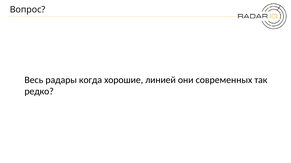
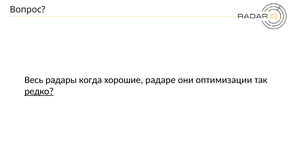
линией: линией -> радаре
современных: современных -> оптимизации
редко underline: none -> present
